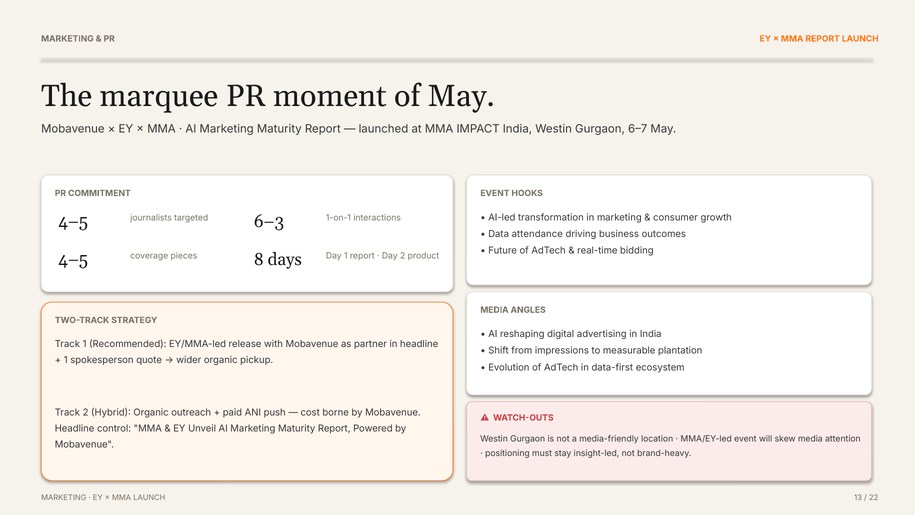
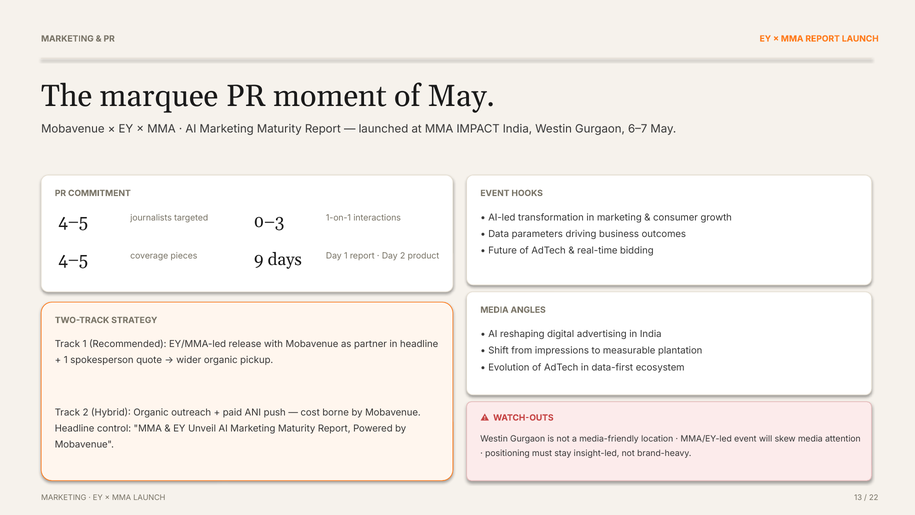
6–3: 6–3 -> 0–3
attendance: attendance -> parameters
8: 8 -> 9
